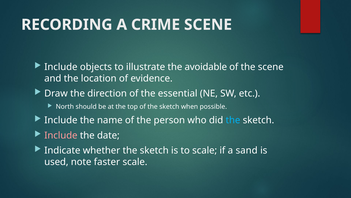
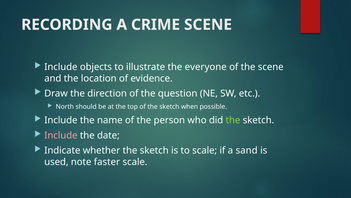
avoidable: avoidable -> everyone
essential: essential -> question
the at (233, 120) colour: light blue -> light green
